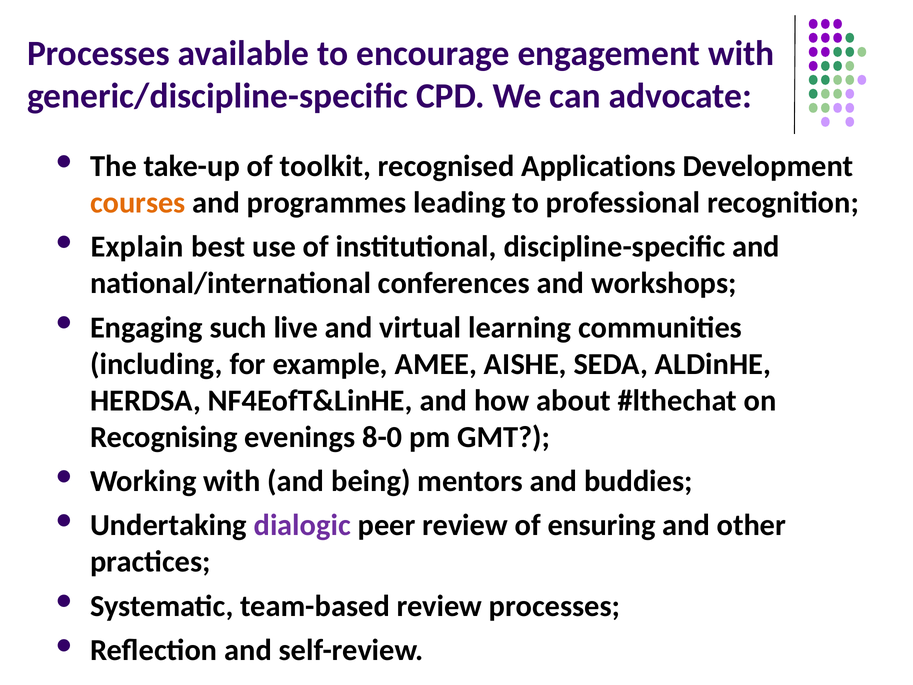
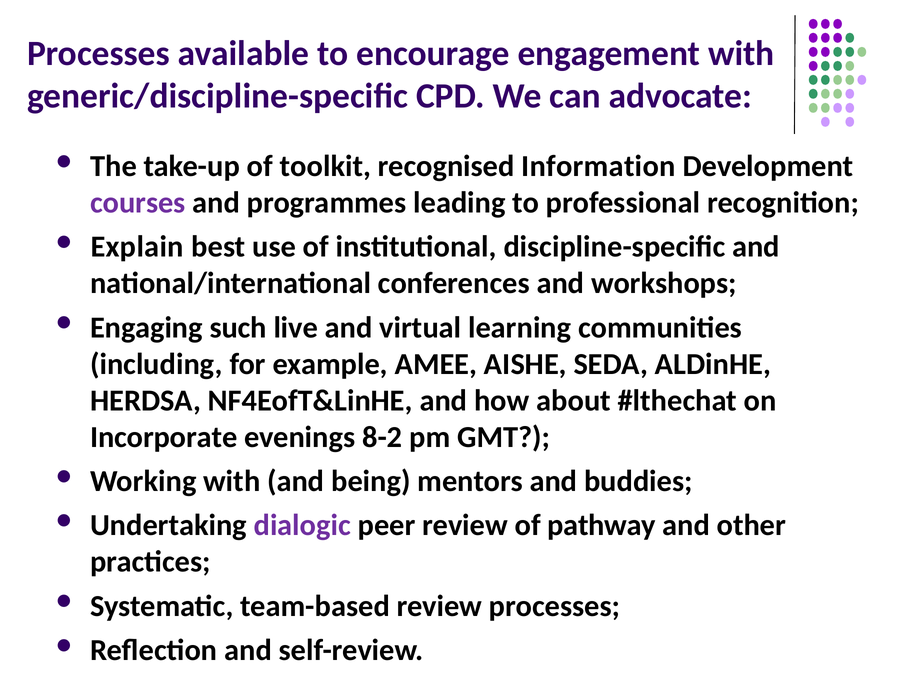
Applications: Applications -> Information
courses colour: orange -> purple
Recognising: Recognising -> Incorporate
8-0: 8-0 -> 8-2
ensuring: ensuring -> pathway
